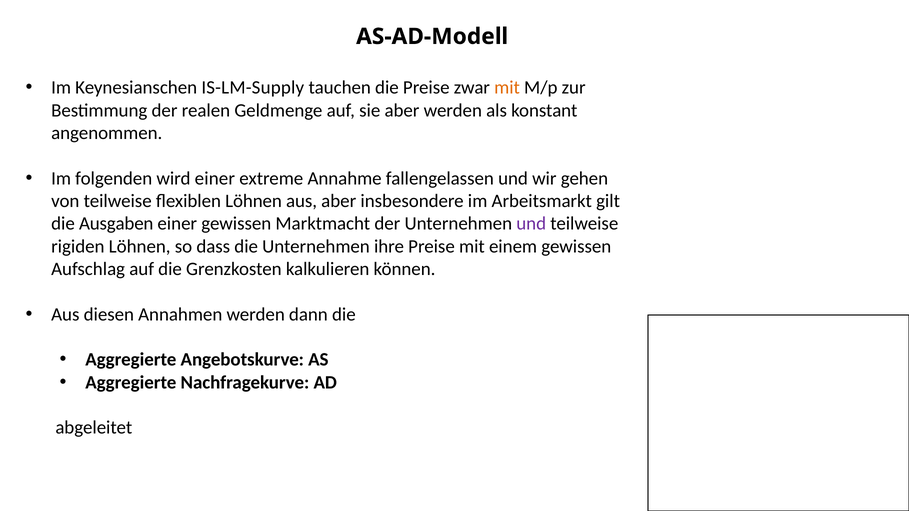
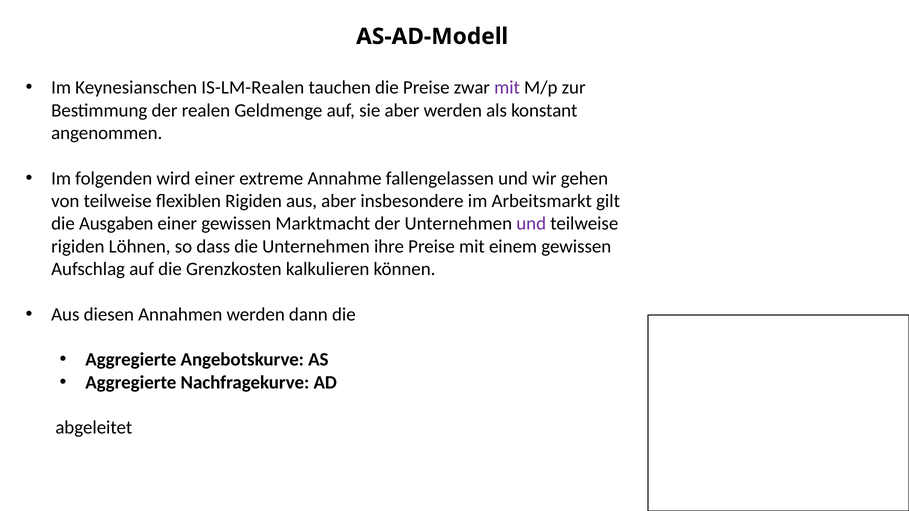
IS-LM-Supply: IS-LM-Supply -> IS-LM-Realen
mit at (507, 88) colour: orange -> purple
flexiblen Löhnen: Löhnen -> Rigiden
